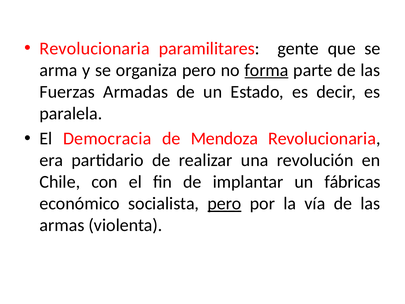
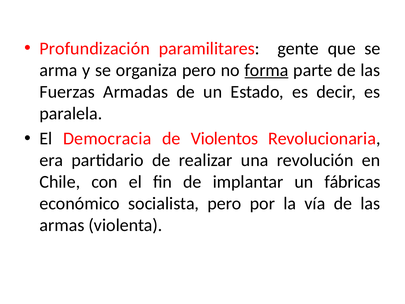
Revolucionaria at (95, 49): Revolucionaria -> Profundización
Mendoza: Mendoza -> Violentos
pero at (225, 203) underline: present -> none
